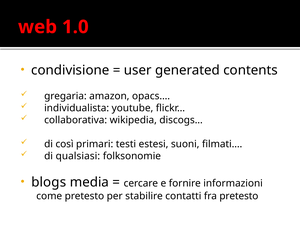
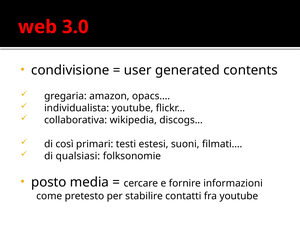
1.0: 1.0 -> 3.0
blogs: blogs -> posto
fra pretesto: pretesto -> youtube
